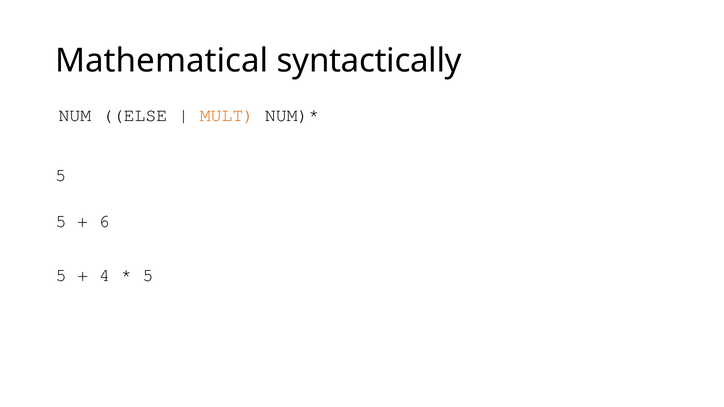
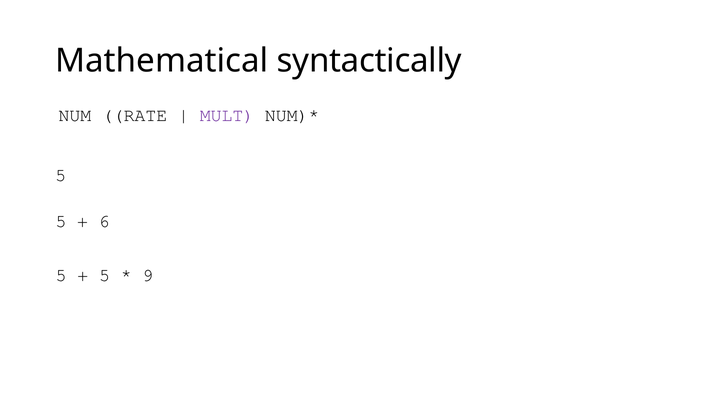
ELSE: ELSE -> RATE
MULT colour: orange -> purple
4 at (104, 275): 4 -> 5
5 at (148, 275): 5 -> 9
